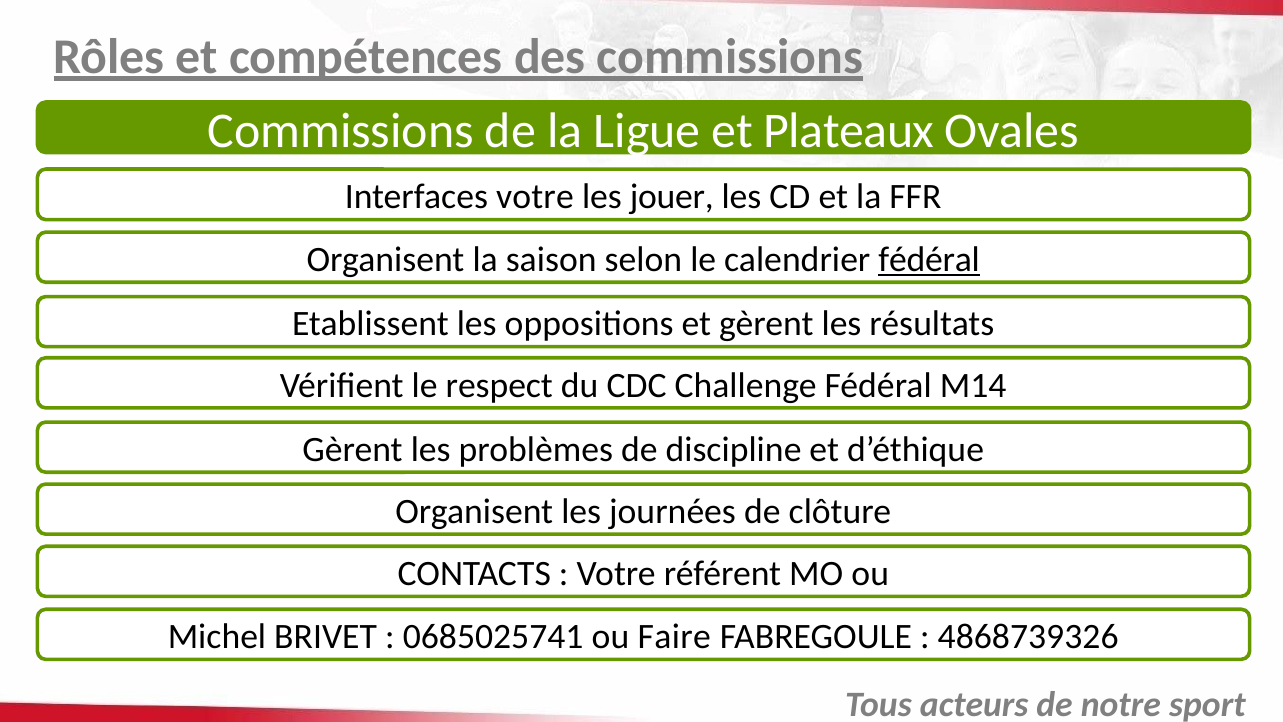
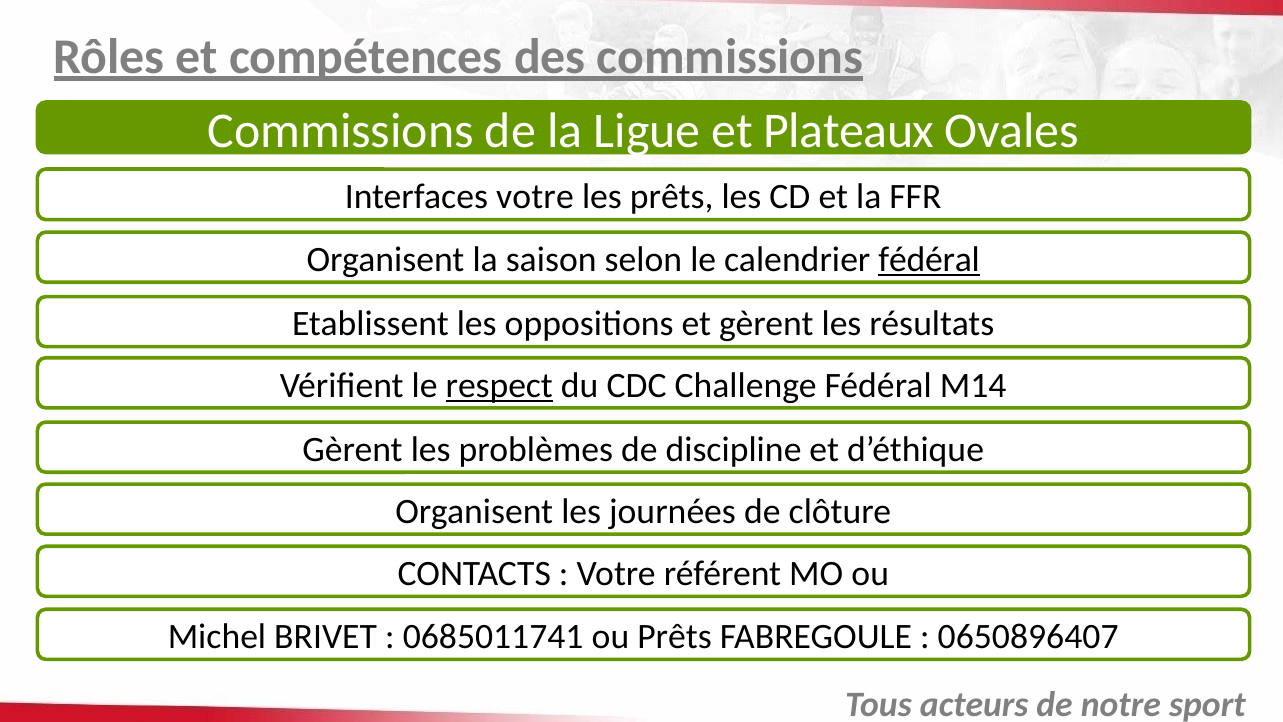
les jouer: jouer -> prêts
respect underline: none -> present
0685025741: 0685025741 -> 0685011741
ou Faire: Faire -> Prêts
4868739326: 4868739326 -> 0650896407
